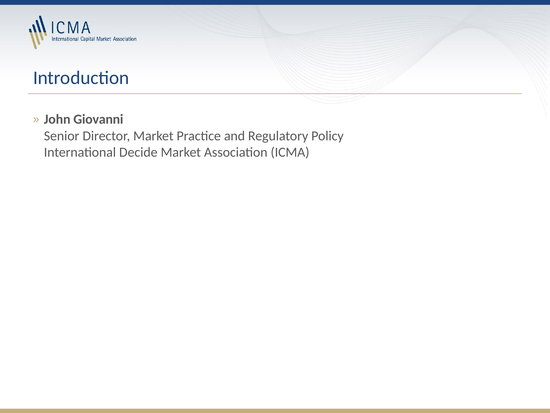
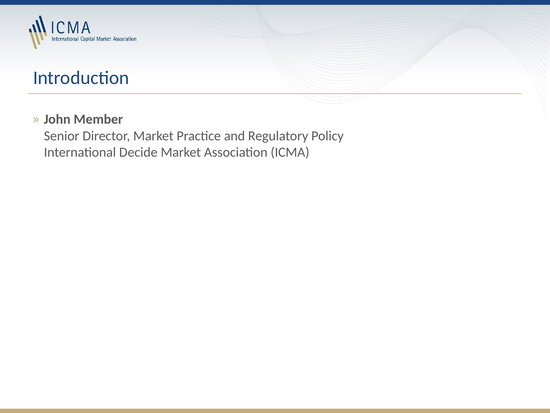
Giovanni: Giovanni -> Member
